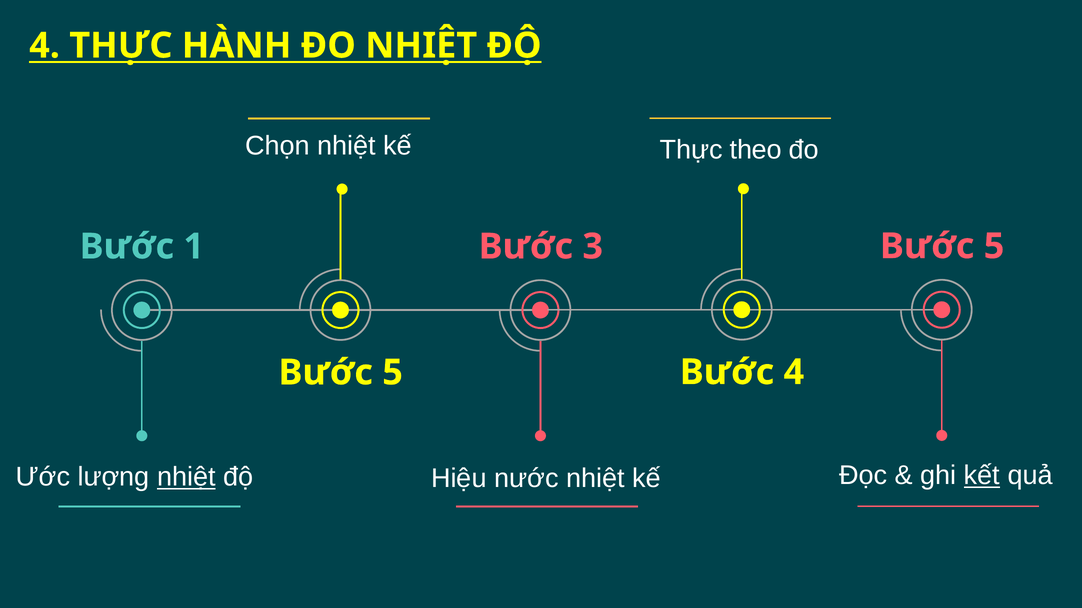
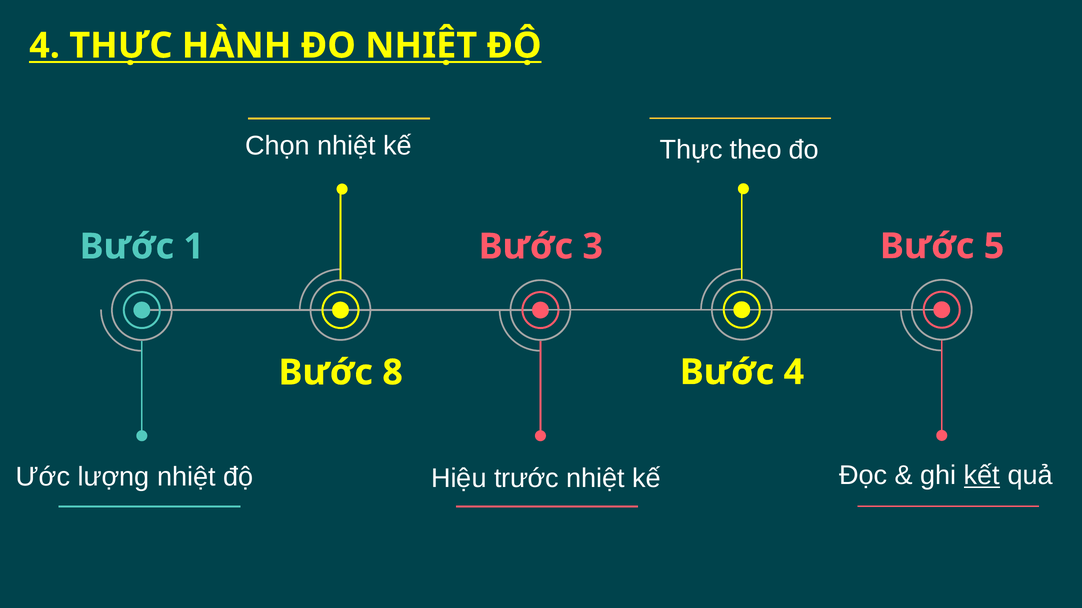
5 at (393, 373): 5 -> 8
nhiệt at (186, 477) underline: present -> none
nước: nước -> trước
